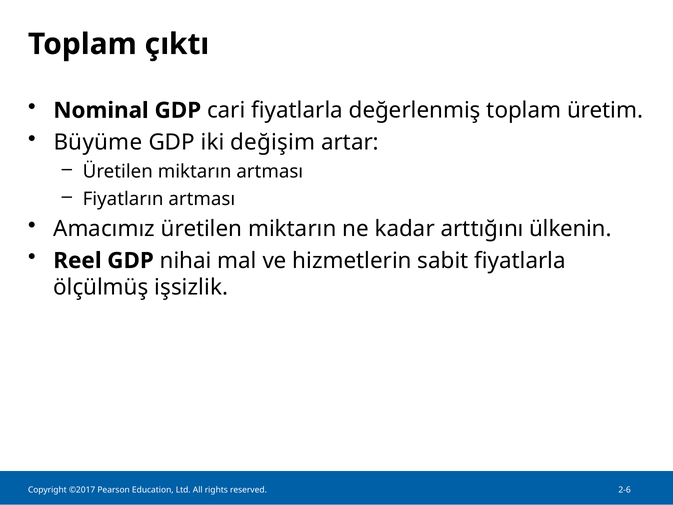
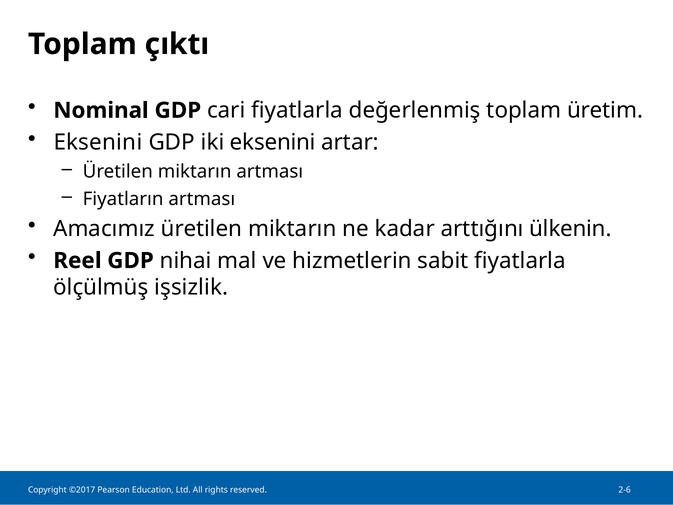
Büyüme at (98, 142): Büyüme -> Eksenini
iki değişim: değişim -> eksenini
